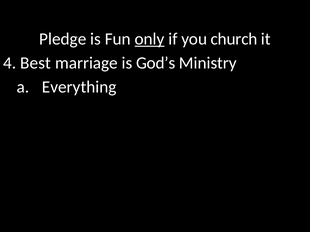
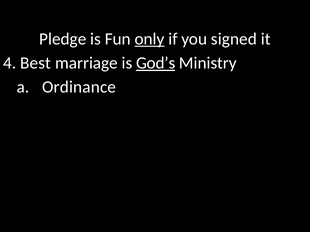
church: church -> signed
God’s underline: none -> present
Everything: Everything -> Ordinance
